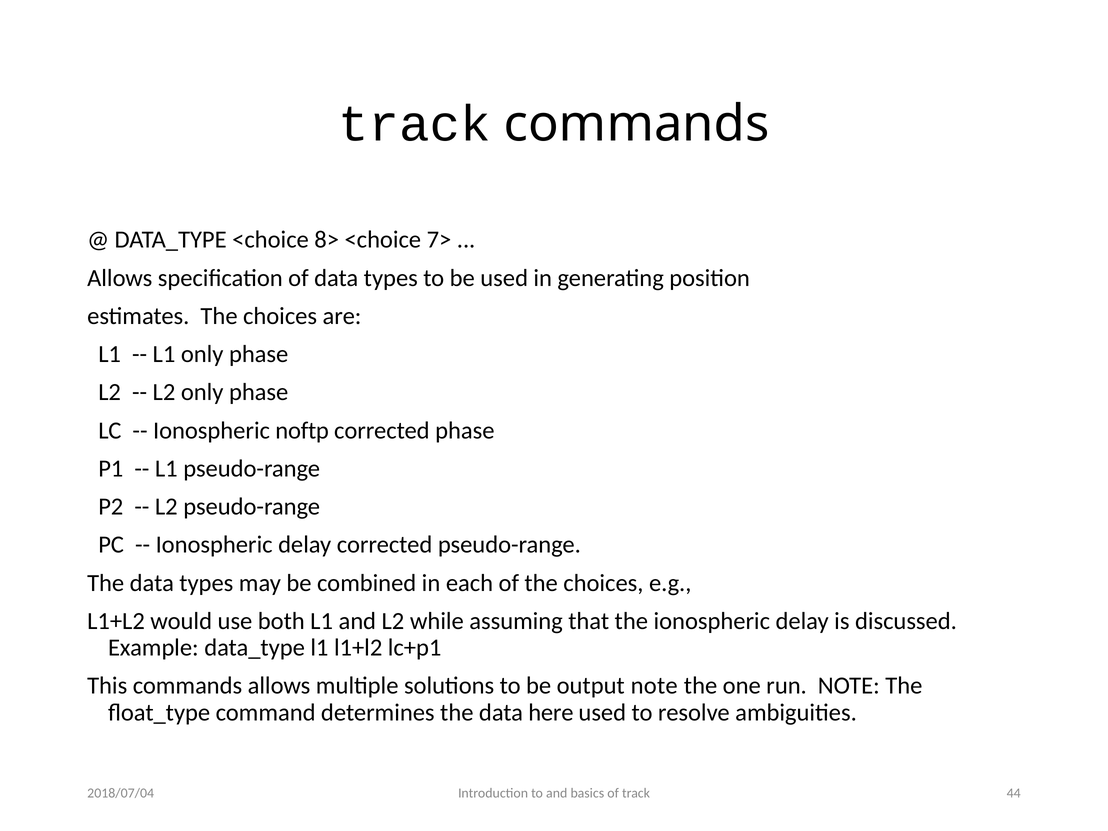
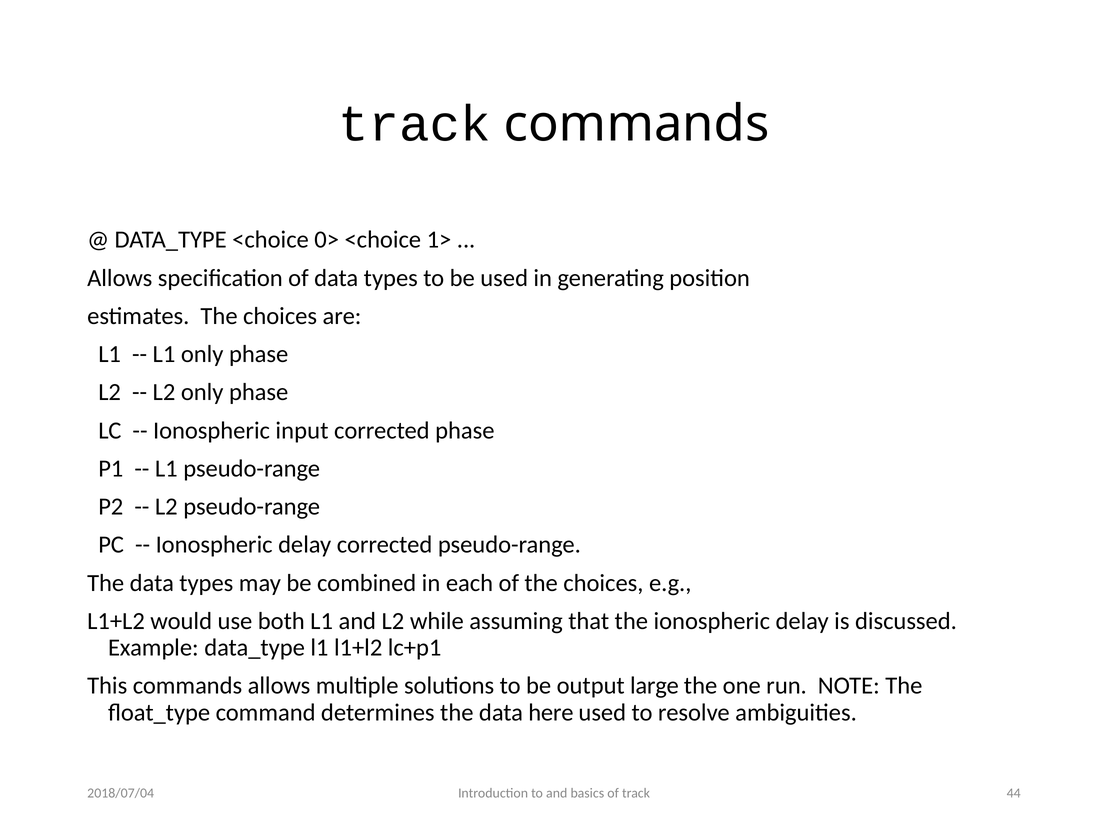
8>: 8> -> 0>
7>: 7> -> 1>
noftp: noftp -> input
output note: note -> large
